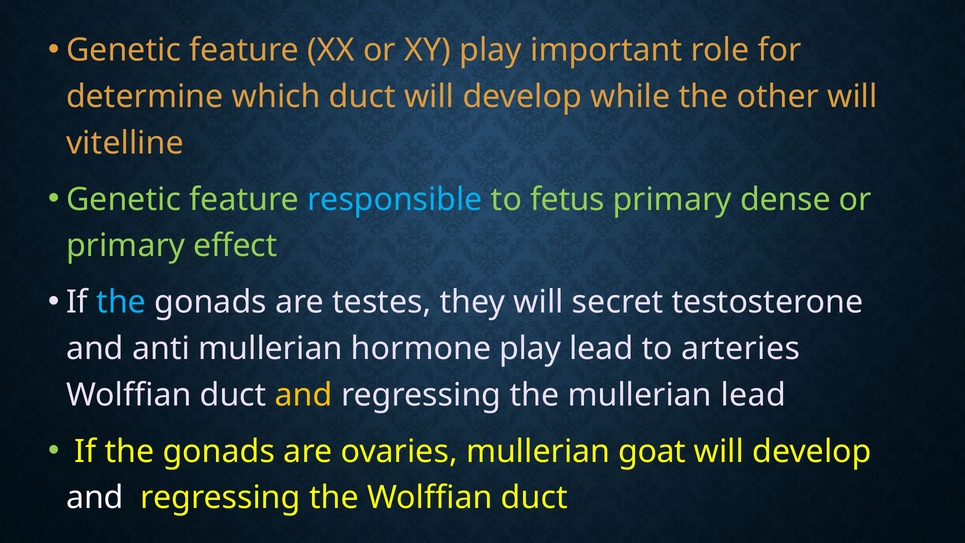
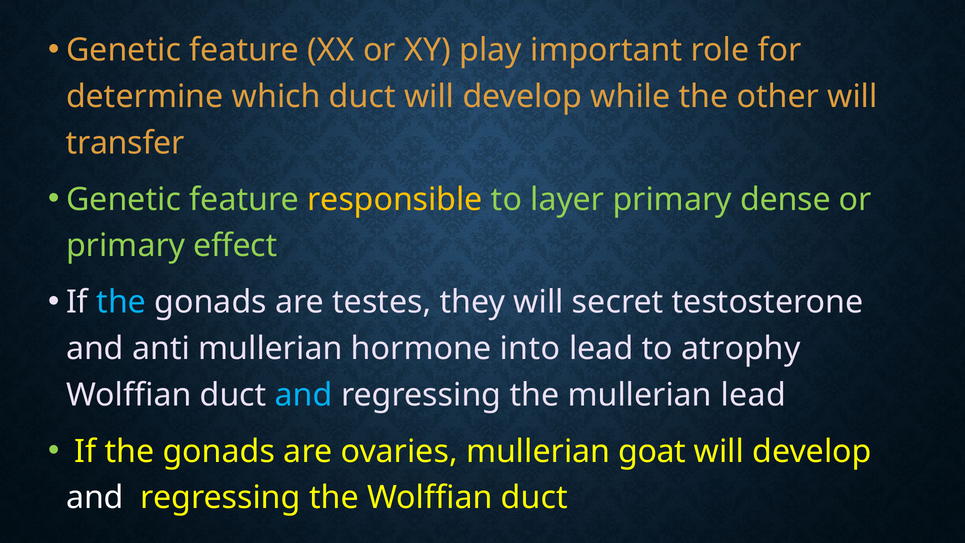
vitelline: vitelline -> transfer
responsible colour: light blue -> yellow
fetus: fetus -> layer
hormone play: play -> into
arteries: arteries -> atrophy
and at (304, 395) colour: yellow -> light blue
